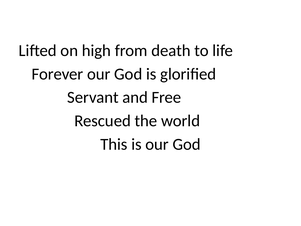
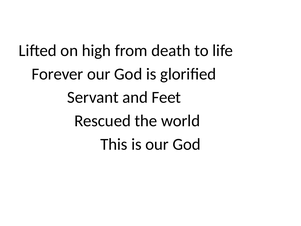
Free: Free -> Feet
